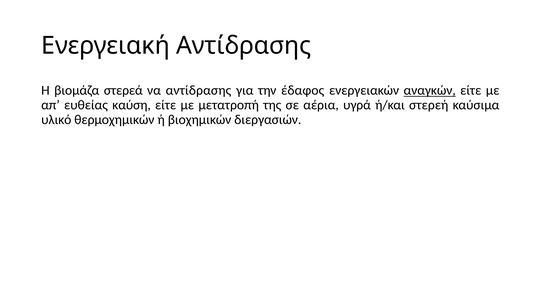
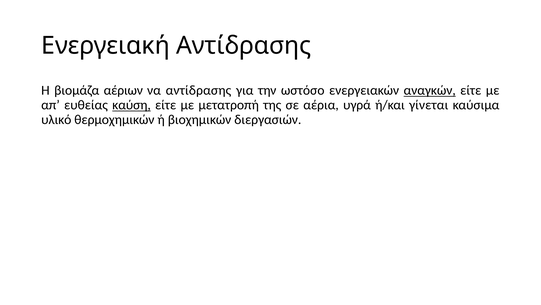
στερεά: στερεά -> αέριων
έδαφος: έδαφος -> ωστόσο
καύση underline: none -> present
στερεή: στερεή -> γίνεται
